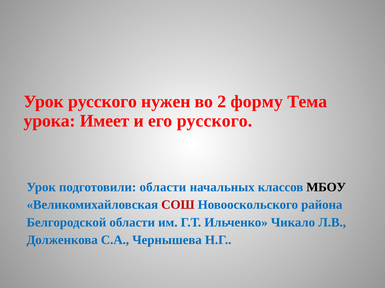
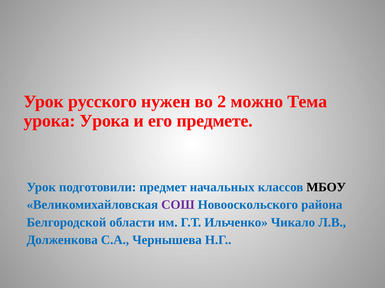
форму: форму -> можно
урока Имеет: Имеет -> Урока
его русского: русского -> предмете
подготовили области: области -> предмет
СОШ colour: red -> purple
